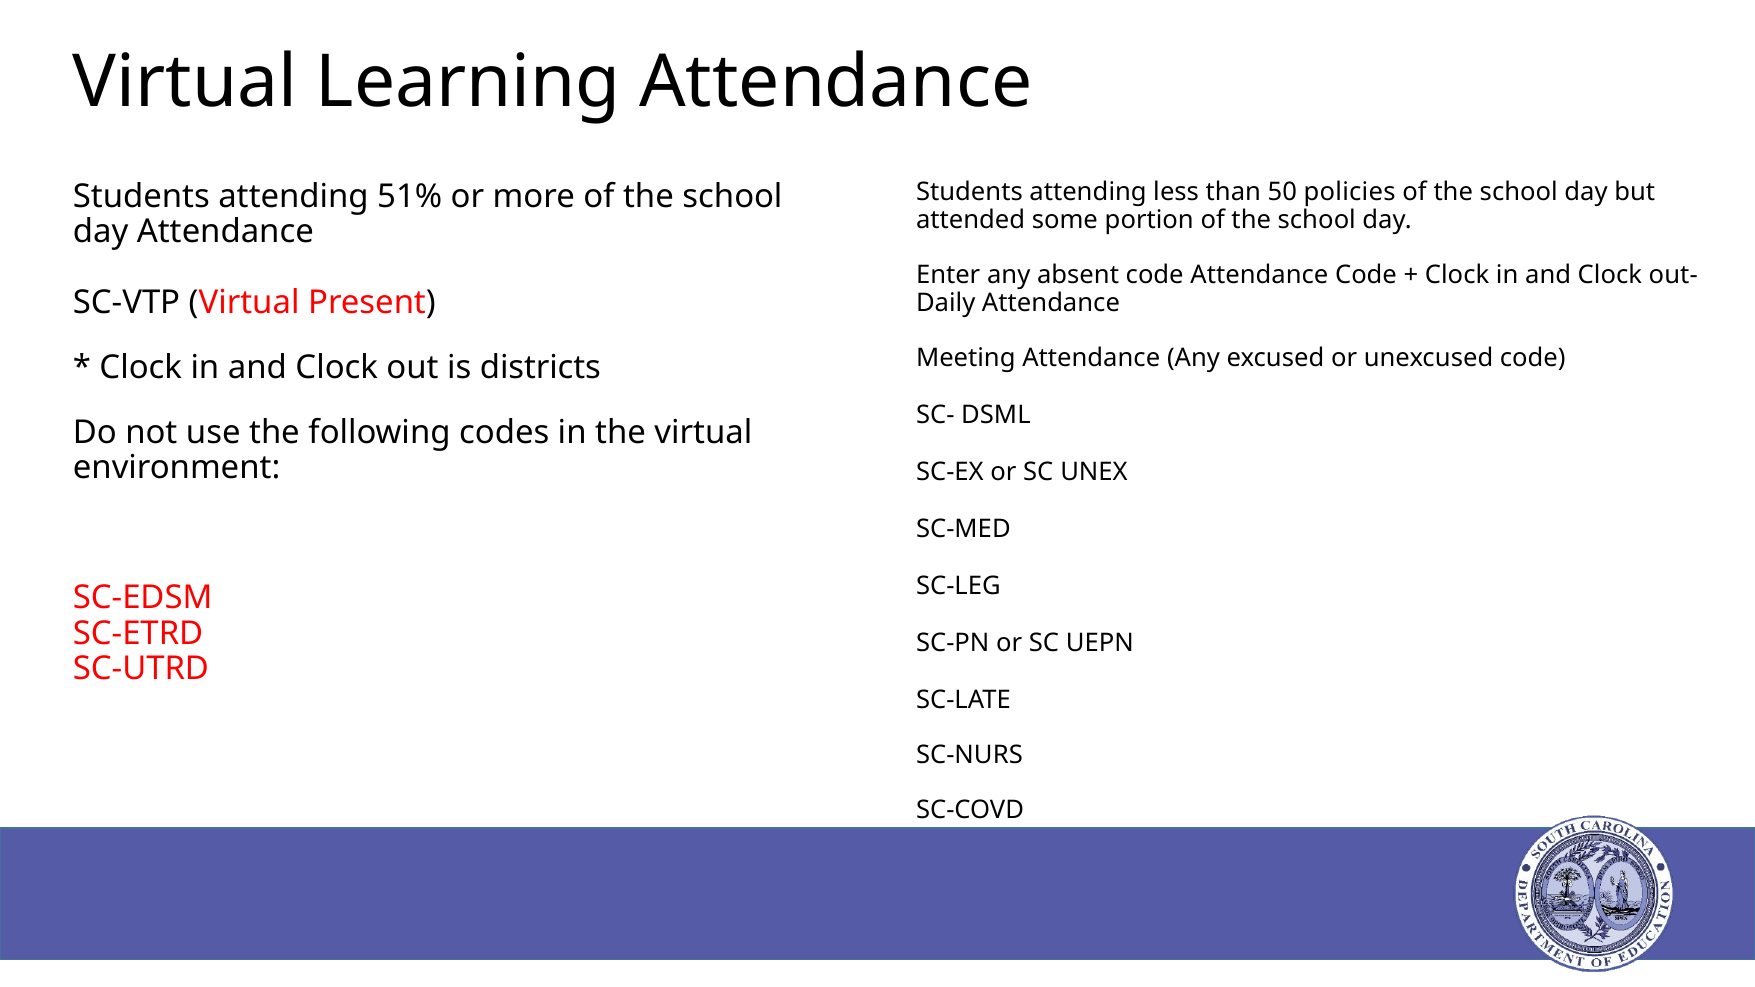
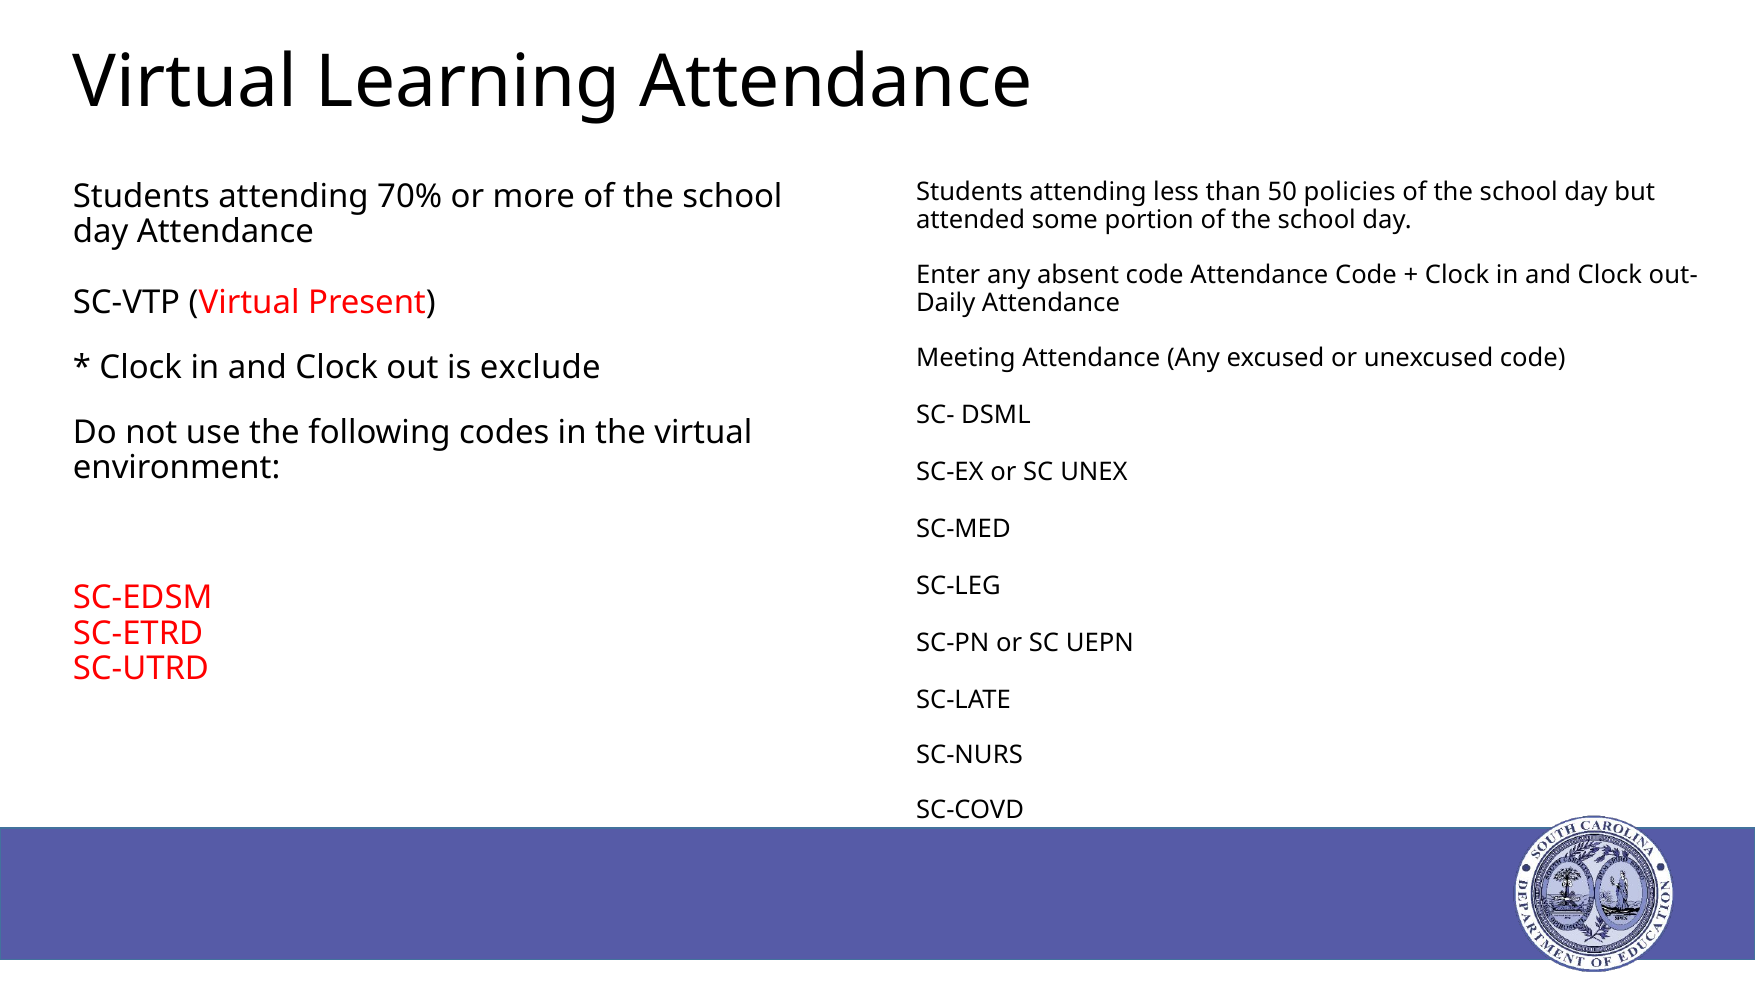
51%: 51% -> 70%
districts: districts -> exclude
